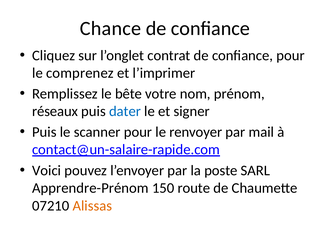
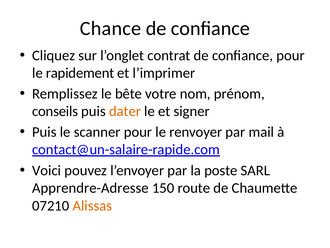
comprenez: comprenez -> rapidement
réseaux: réseaux -> conseils
dater colour: blue -> orange
Apprendre-Prénom: Apprendre-Prénom -> Apprendre-Adresse
